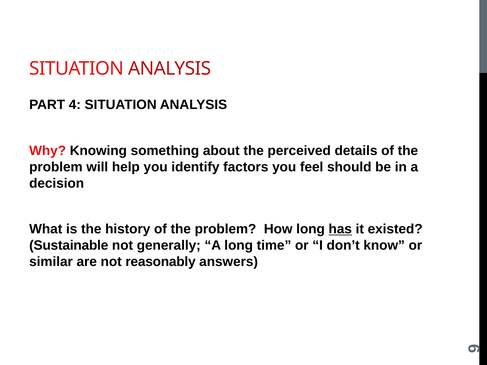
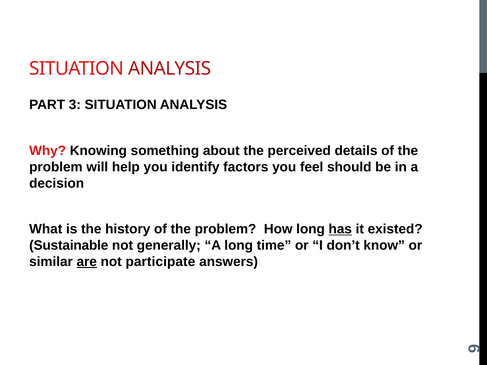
4: 4 -> 3
are underline: none -> present
reasonably: reasonably -> participate
